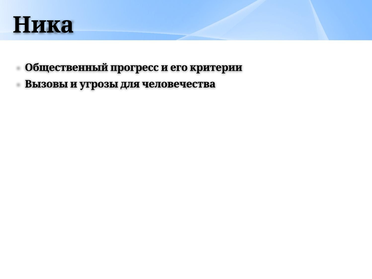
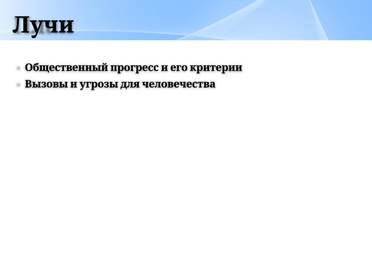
Ника: Ника -> Лучи
